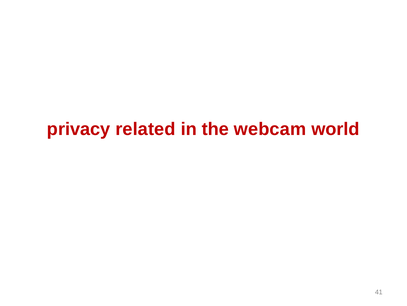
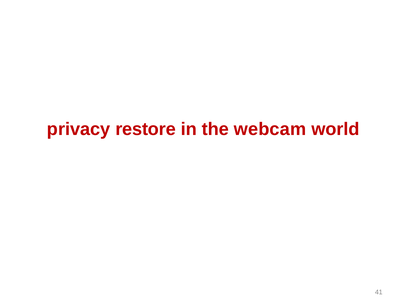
related: related -> restore
